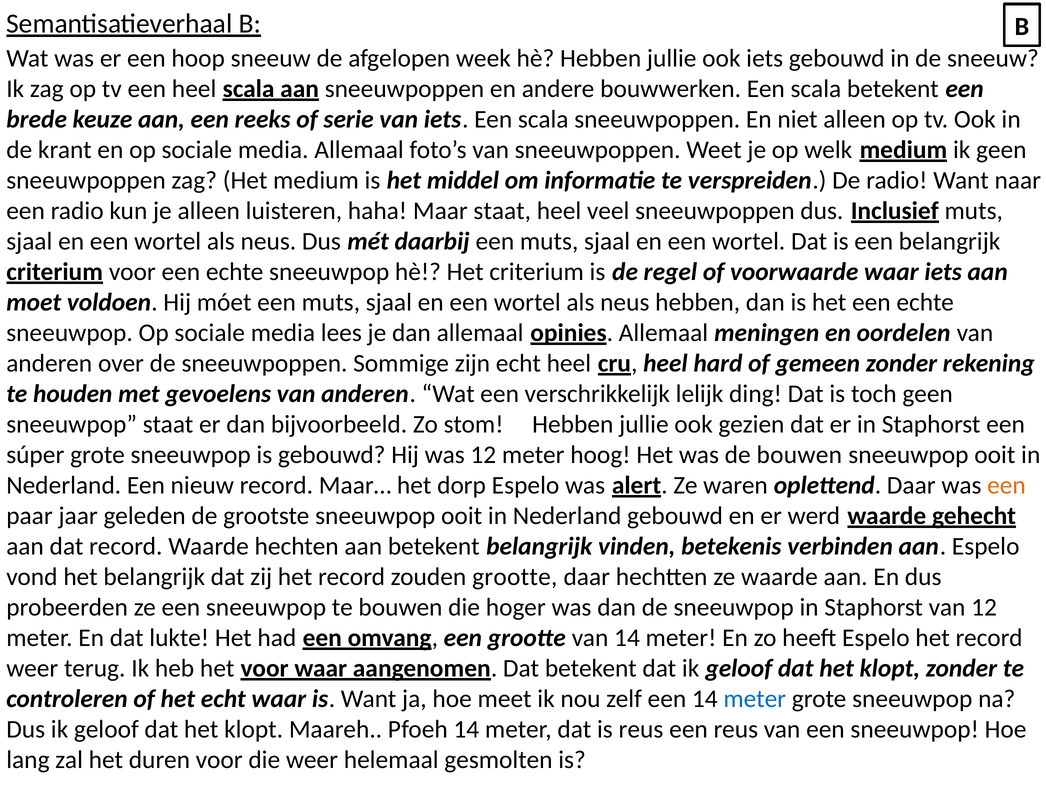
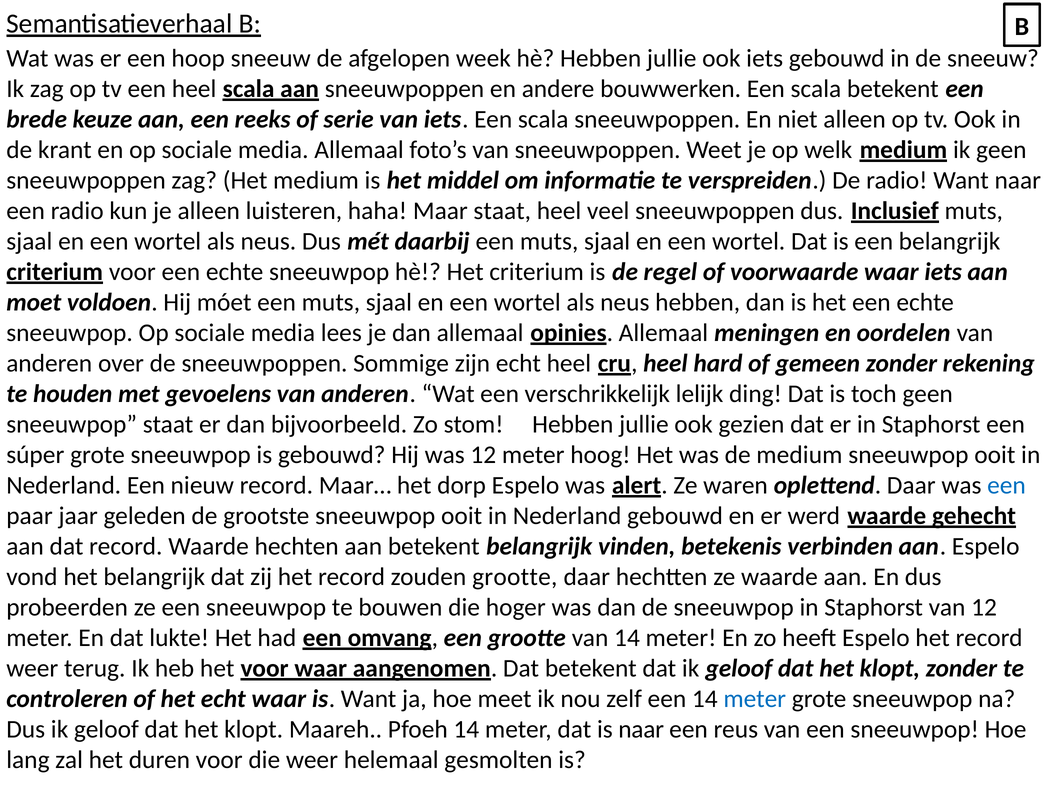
de bouwen: bouwen -> medium
een at (1007, 485) colour: orange -> blue
is reus: reus -> naar
